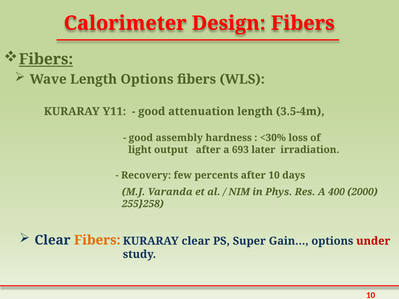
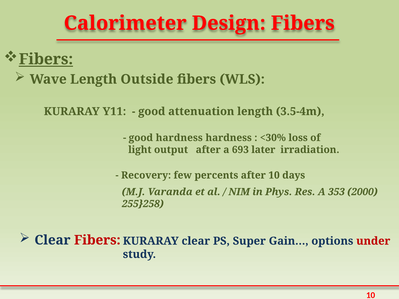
Length Options: Options -> Outside
good assembly: assembly -> hardness
400: 400 -> 353
Fibers at (97, 240) colour: orange -> red
